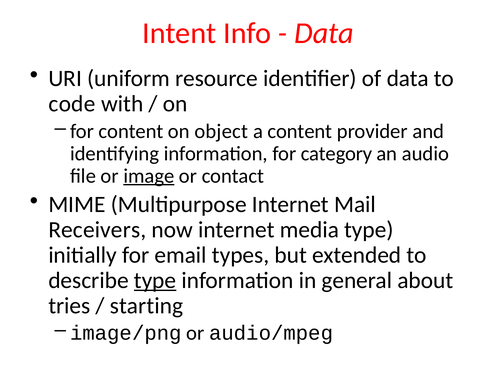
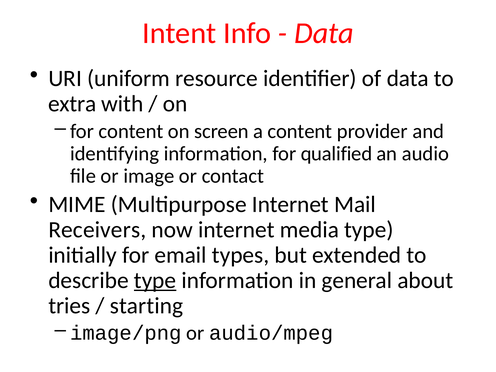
code: code -> extra
object: object -> screen
category: category -> qualified
image underline: present -> none
